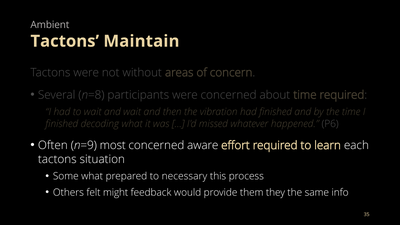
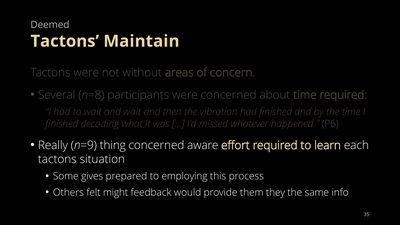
Ambient: Ambient -> Deemed
Often: Often -> Really
most: most -> thing
Some what: what -> gives
necessary: necessary -> employing
